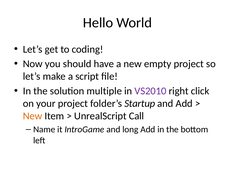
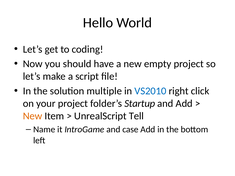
VS2010 colour: purple -> blue
Call: Call -> Tell
long: long -> case
